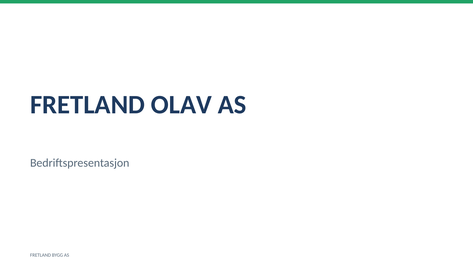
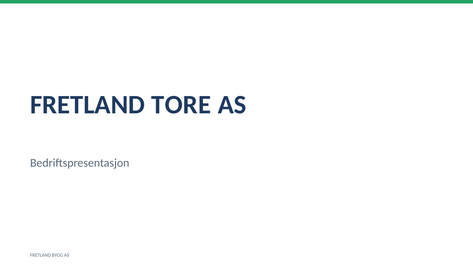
OLAV: OLAV -> TORE
